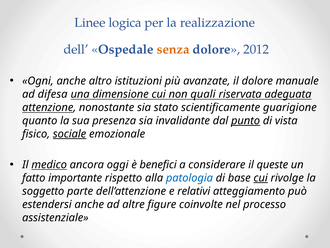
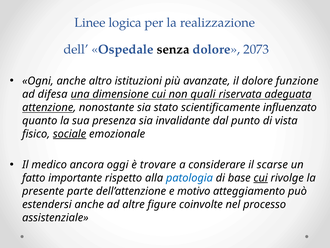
senza colour: orange -> black
2012: 2012 -> 2073
manuale: manuale -> funzione
guarigione: guarigione -> influenzato
punto underline: present -> none
medico underline: present -> none
benefici: benefici -> trovare
queste: queste -> scarse
soggetto: soggetto -> presente
relativi: relativi -> motivo
